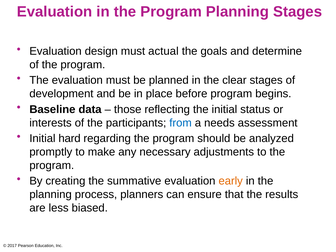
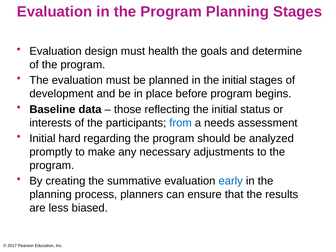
actual: actual -> health
in the clear: clear -> initial
early colour: orange -> blue
